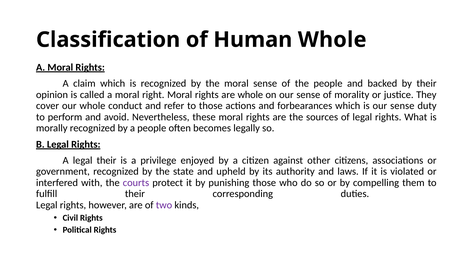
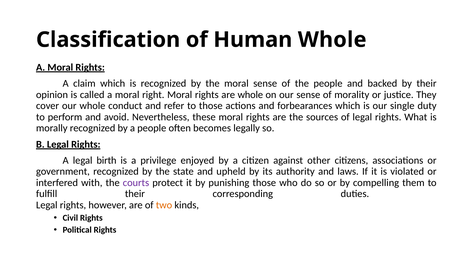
is our sense: sense -> single
legal their: their -> birth
two colour: purple -> orange
